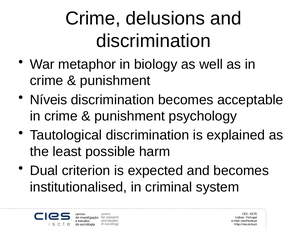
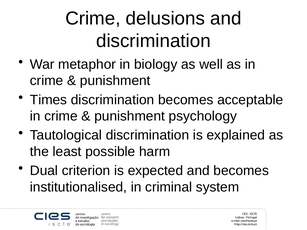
Níveis: Níveis -> Times
